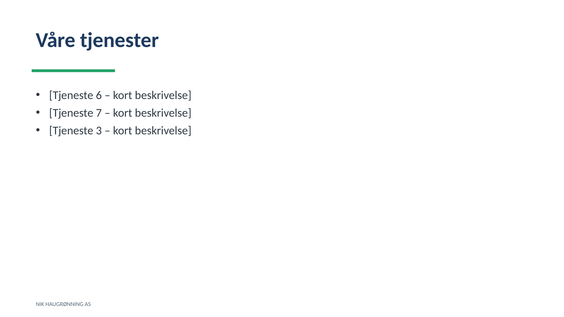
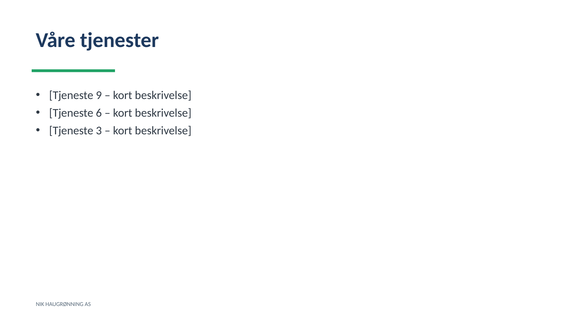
6: 6 -> 9
7: 7 -> 6
